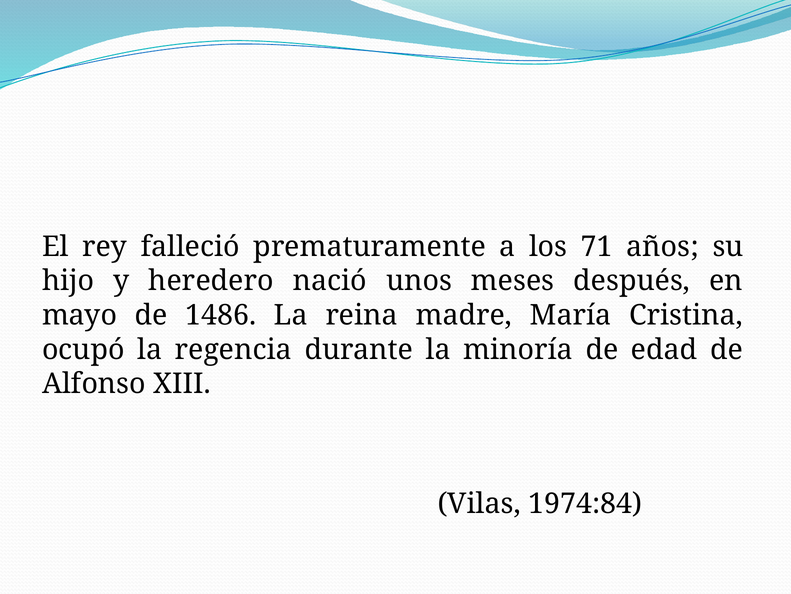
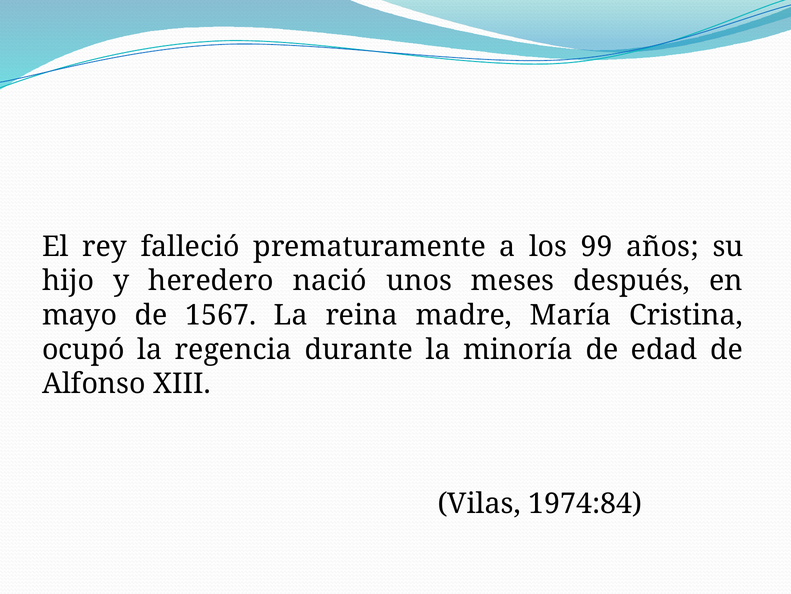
71: 71 -> 99
1486: 1486 -> 1567
